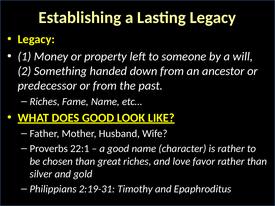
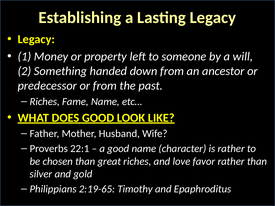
2:19-31: 2:19-31 -> 2:19-65
